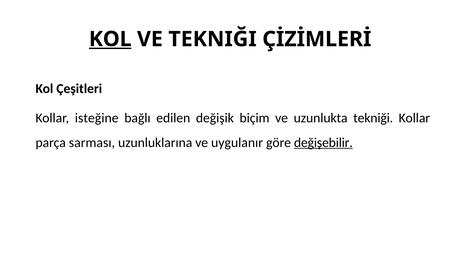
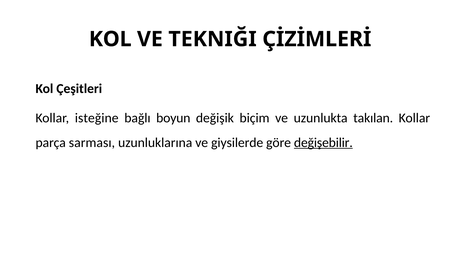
KOL at (110, 39) underline: present -> none
edilen: edilen -> boyun
uzunlukta tekniği: tekniği -> takılan
uygulanır: uygulanır -> giysilerde
